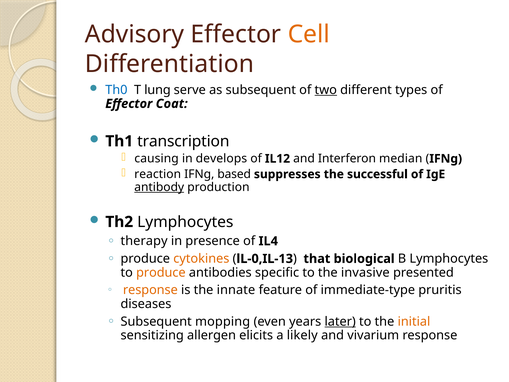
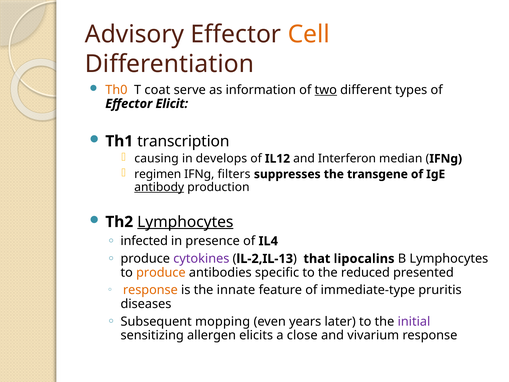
Th0 colour: blue -> orange
lung: lung -> coat
as subsequent: subsequent -> information
Coat: Coat -> Elicit
reaction: reaction -> regimen
based: based -> filters
successful: successful -> transgene
Lymphocytes at (185, 222) underline: none -> present
therapy: therapy -> infected
cytokines colour: orange -> purple
lL-0,IL-13: lL-0,IL-13 -> lL-2,IL-13
biological: biological -> lipocalins
invasive: invasive -> reduced
later underline: present -> none
initial colour: orange -> purple
likely: likely -> close
